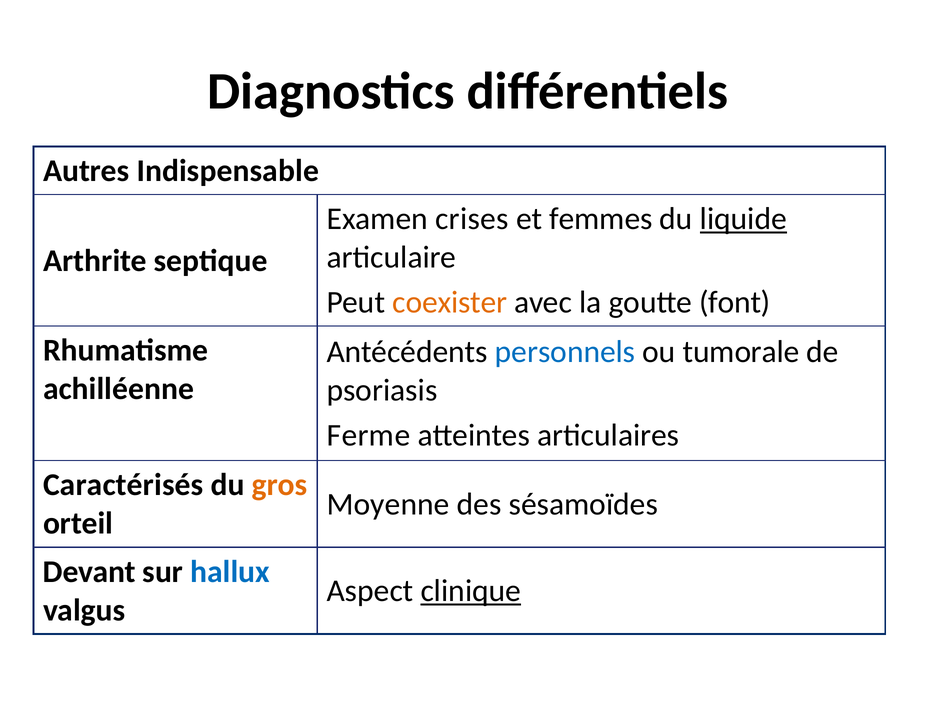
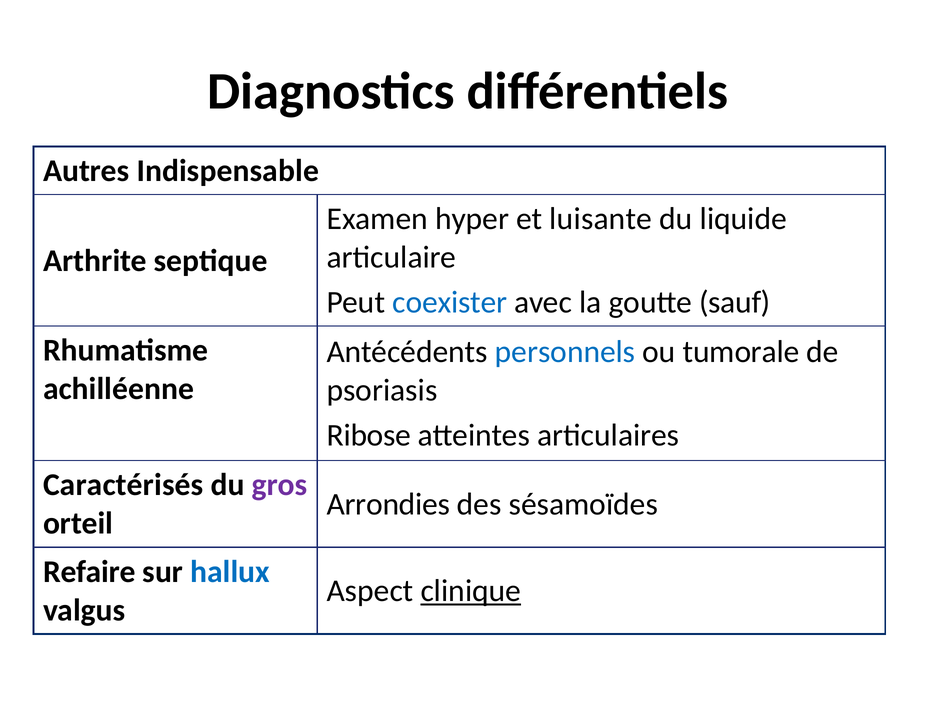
crises: crises -> hyper
femmes: femmes -> luisante
liquide underline: present -> none
coexister colour: orange -> blue
font: font -> sauf
Ferme: Ferme -> Ribose
gros colour: orange -> purple
Moyenne: Moyenne -> Arrondies
Devant: Devant -> Refaire
